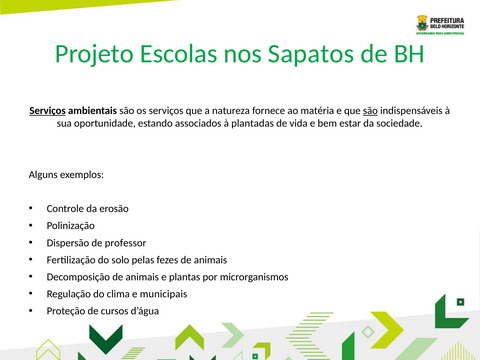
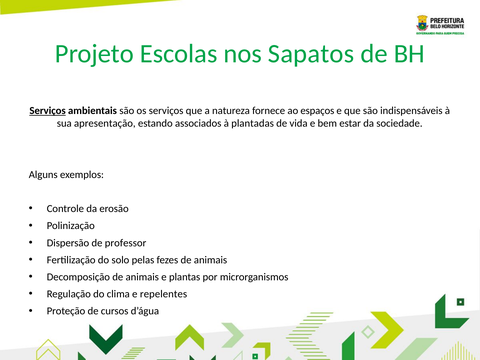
matéria: matéria -> espaços
são at (370, 111) underline: present -> none
oportunidade: oportunidade -> apresentação
municipais: municipais -> repelentes
